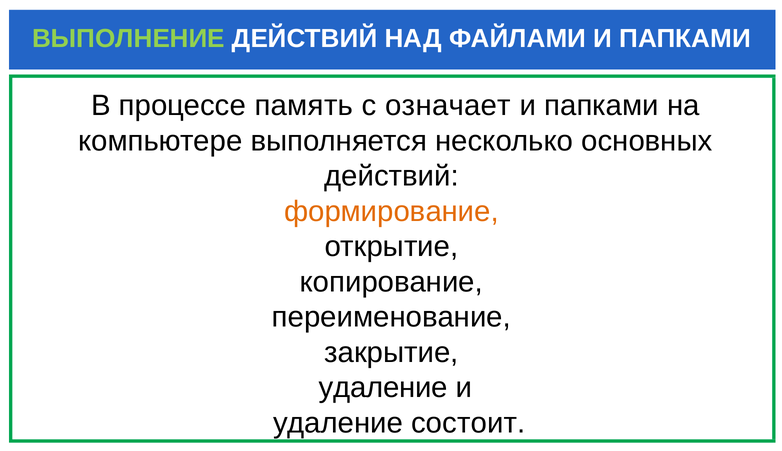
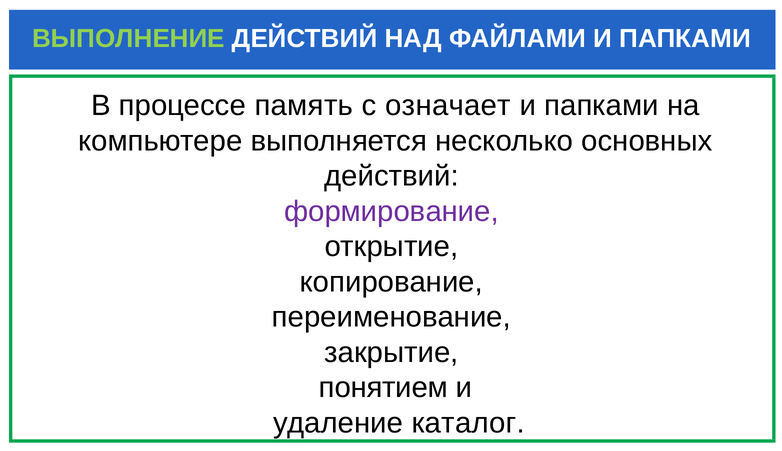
формирование colour: orange -> purple
удаление at (383, 388): удаление -> понятием
состоит: состоит -> каталог
